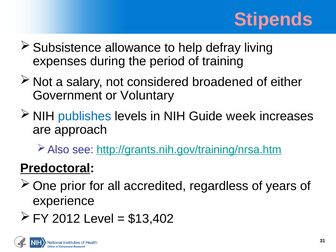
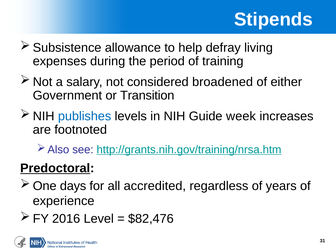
Stipends colour: pink -> white
Voluntary: Voluntary -> Transition
approach: approach -> footnoted
prior: prior -> days
2012: 2012 -> 2016
$13,402: $13,402 -> $82,476
